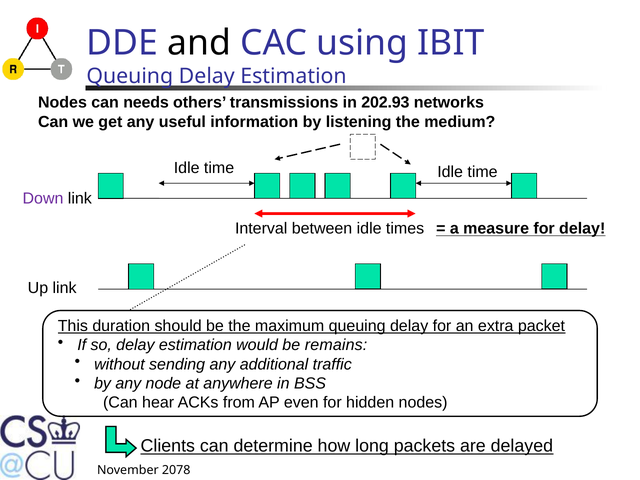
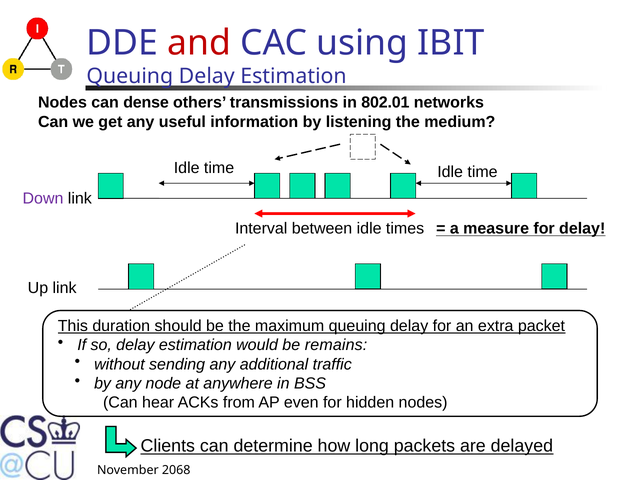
and colour: black -> red
needs: needs -> dense
202.93: 202.93 -> 802.01
2078: 2078 -> 2068
